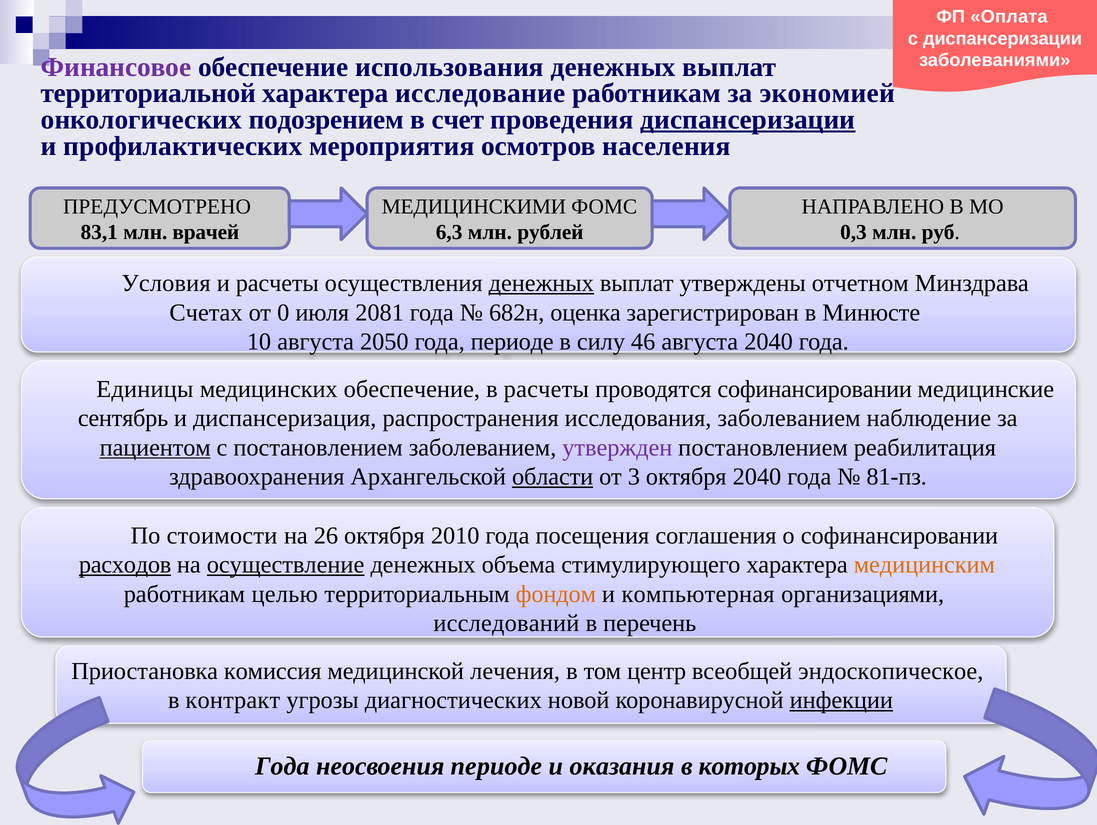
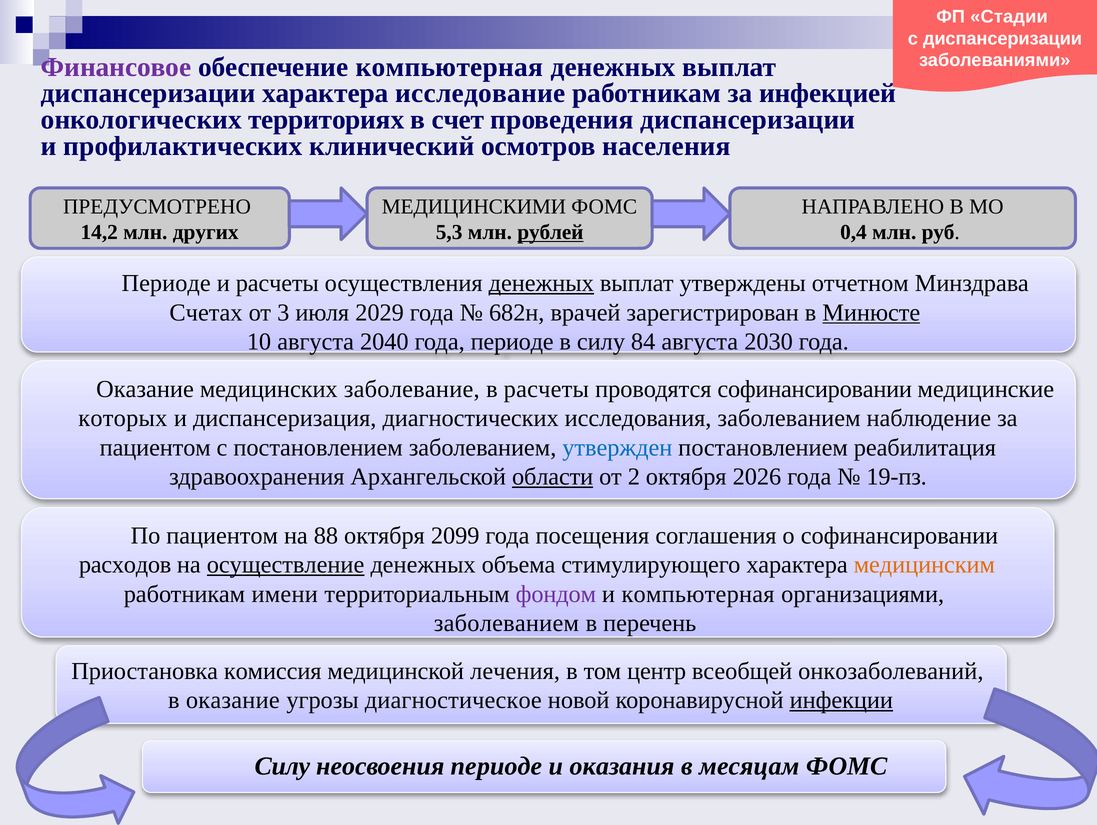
Оплата: Оплата -> Стадии
обеспечение использования: использования -> компьютерная
территориальной at (148, 93): территориальной -> диспансеризации
экономией: экономией -> инфекцией
подозрением: подозрением -> территориях
диспансеризации at (748, 120) underline: present -> none
мероприятия: мероприятия -> клинический
83,1: 83,1 -> 14,2
врачей: врачей -> других
6,3: 6,3 -> 5,3
рублей underline: none -> present
0,3: 0,3 -> 0,4
Условия at (166, 283): Условия -> Периоде
0: 0 -> 3
2081: 2081 -> 2029
оценка: оценка -> врачей
Минюсте underline: none -> present
2050: 2050 -> 2040
46: 46 -> 84
августа 2040: 2040 -> 2030
Единицы at (145, 389): Единицы -> Оказание
медицинских обеспечение: обеспечение -> заболевание
сентябрь: сентябрь -> которых
распространения: распространения -> диагностических
пациентом at (155, 448) underline: present -> none
утвержден colour: purple -> blue
3: 3 -> 2
октября 2040: 2040 -> 2026
81-пз: 81-пз -> 19-пз
По стоимости: стоимости -> пациентом
26: 26 -> 88
2010: 2010 -> 2099
расходов underline: present -> none
целью: целью -> имени
фондом colour: orange -> purple
исследований at (506, 623): исследований -> заболеванием
эндоскопическое: эндоскопическое -> онкозаболеваний
в контракт: контракт -> оказание
диагностических: диагностических -> диагностическое
Года at (282, 766): Года -> Силу
которых: которых -> месяцам
